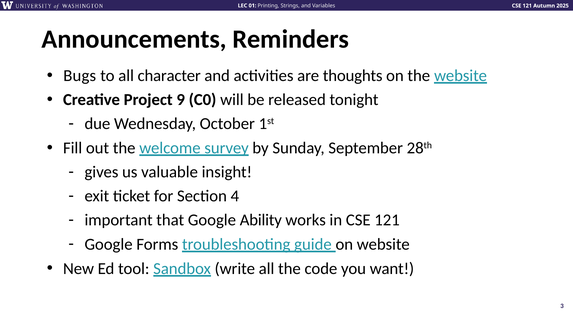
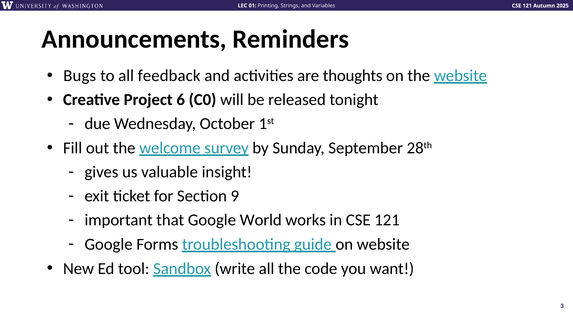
character: character -> feedback
9: 9 -> 6
4: 4 -> 9
Ability: Ability -> World
